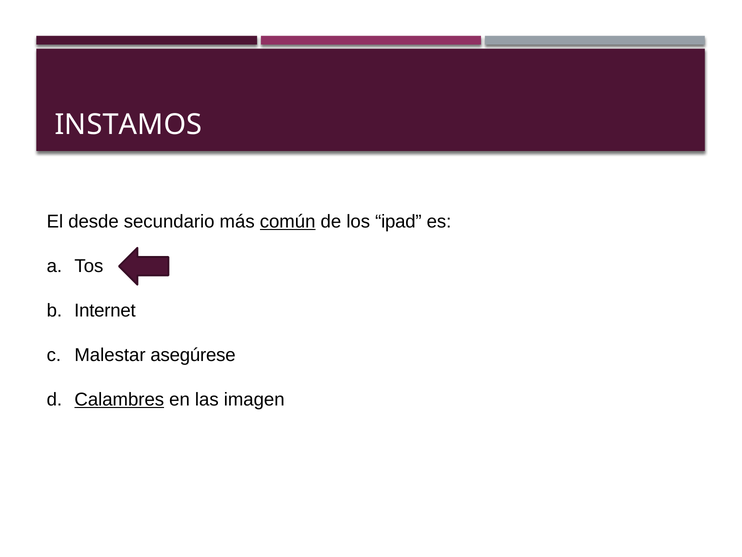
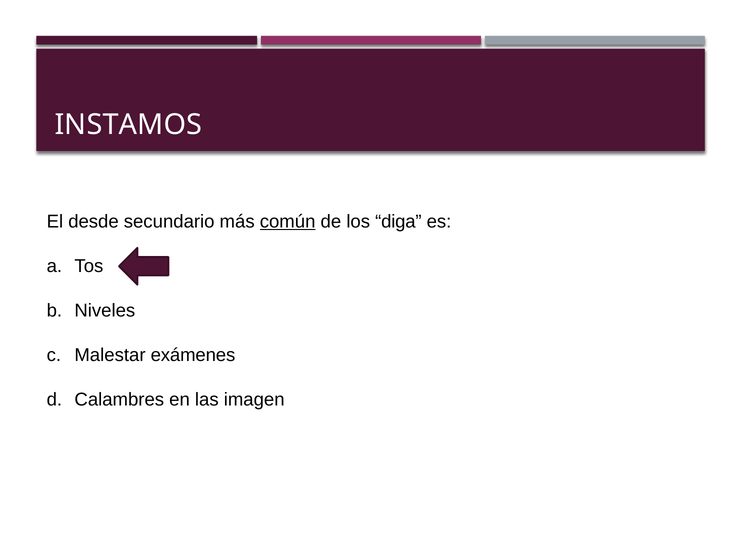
ipad: ipad -> diga
Internet: Internet -> Niveles
asegúrese: asegúrese -> exámenes
Calambres underline: present -> none
